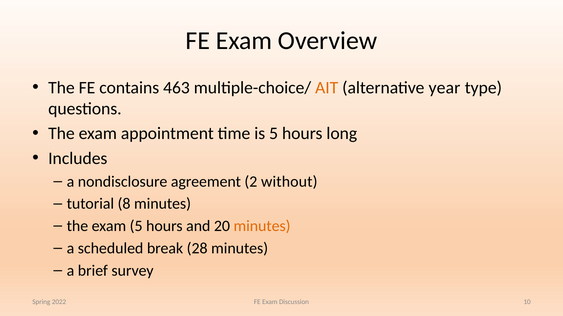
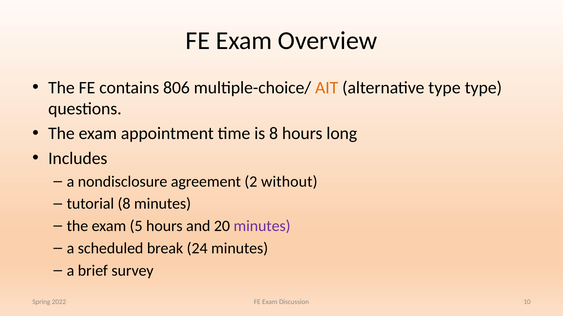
463: 463 -> 806
alternative year: year -> type
is 5: 5 -> 8
minutes at (262, 226) colour: orange -> purple
28: 28 -> 24
